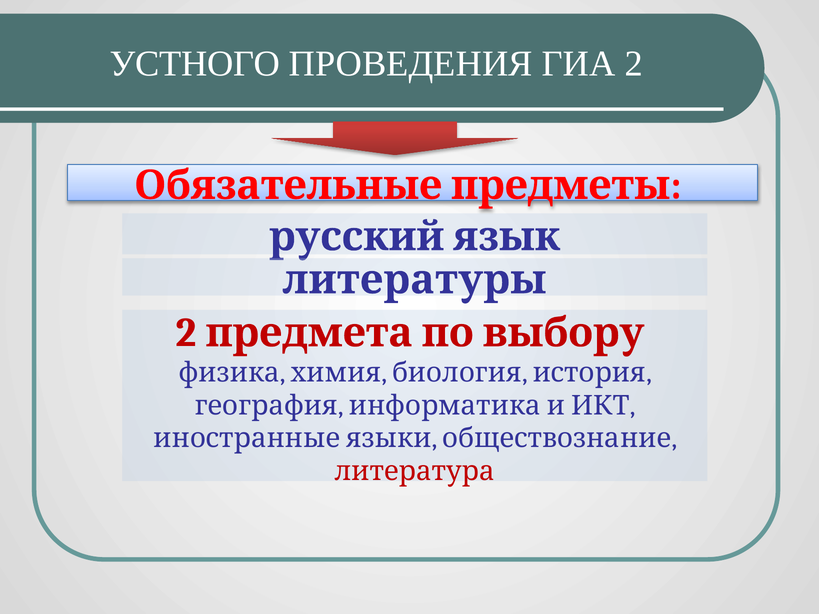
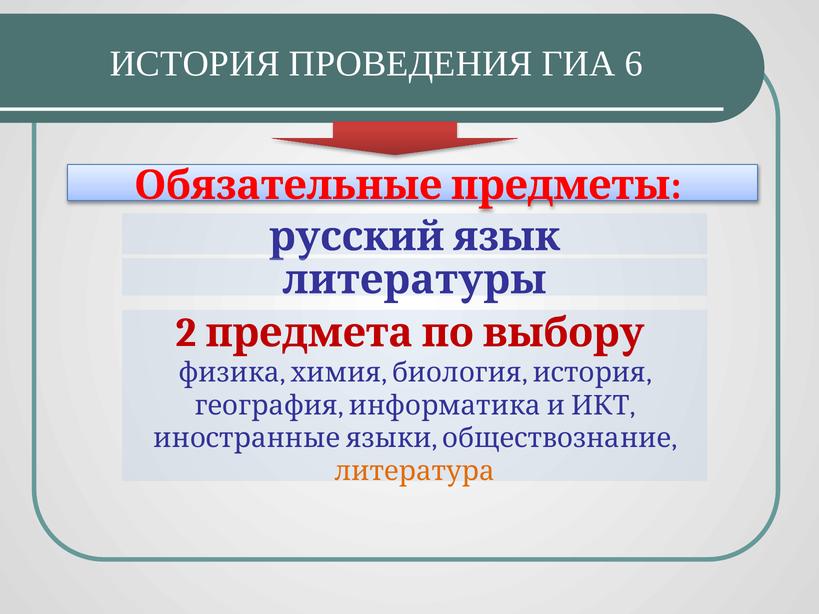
УСТНОГО at (195, 64): УСТНОГО -> ИСТОРИЯ
ГИА 2: 2 -> 6
литература colour: red -> orange
